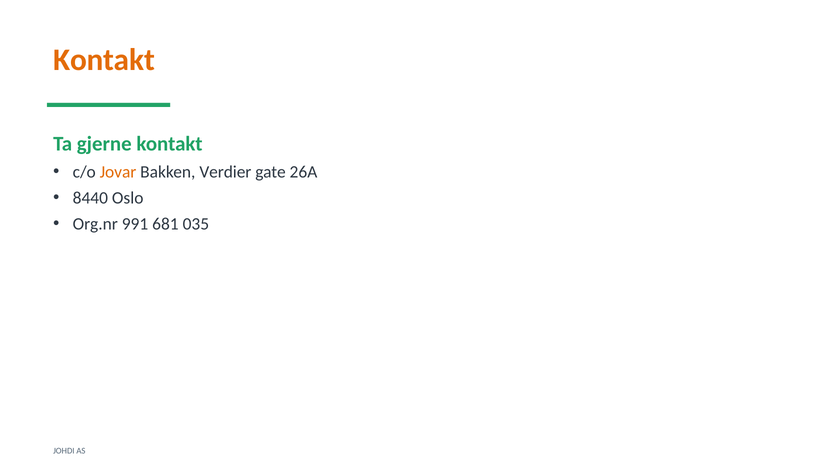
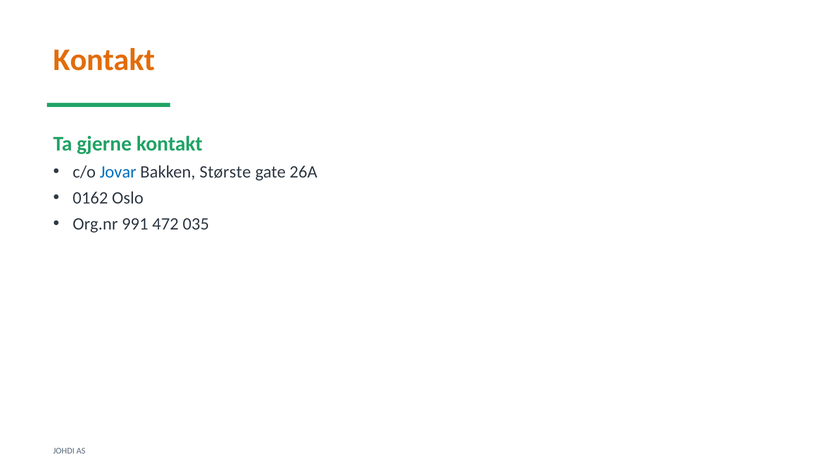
Jovar colour: orange -> blue
Verdier: Verdier -> Største
8440: 8440 -> 0162
681: 681 -> 472
